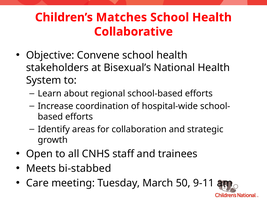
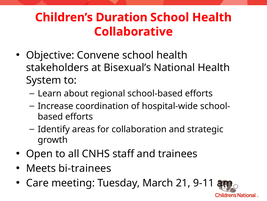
Matches: Matches -> Duration
bi-stabbed: bi-stabbed -> bi-trainees
50: 50 -> 21
